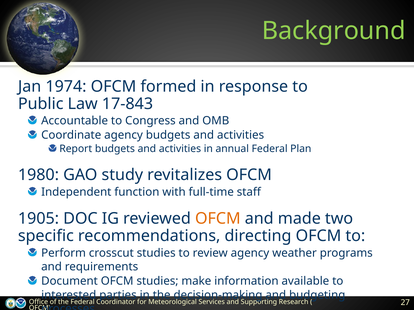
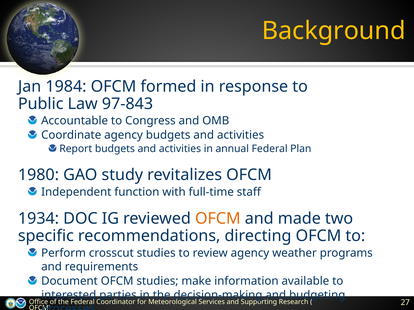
Background colour: light green -> yellow
1974: 1974 -> 1984
17-843: 17-843 -> 97-843
1905: 1905 -> 1934
